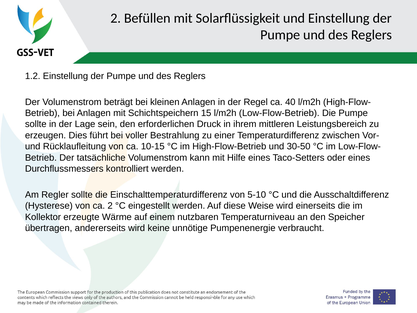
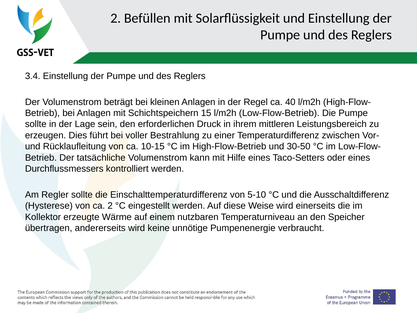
1.2: 1.2 -> 3.4
